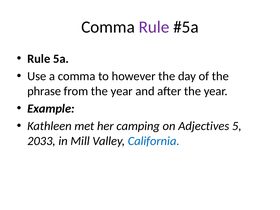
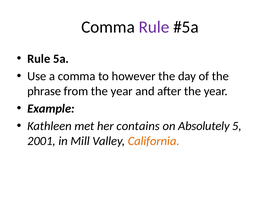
camping: camping -> contains
Adjectives: Adjectives -> Absolutely
2033: 2033 -> 2001
California colour: blue -> orange
